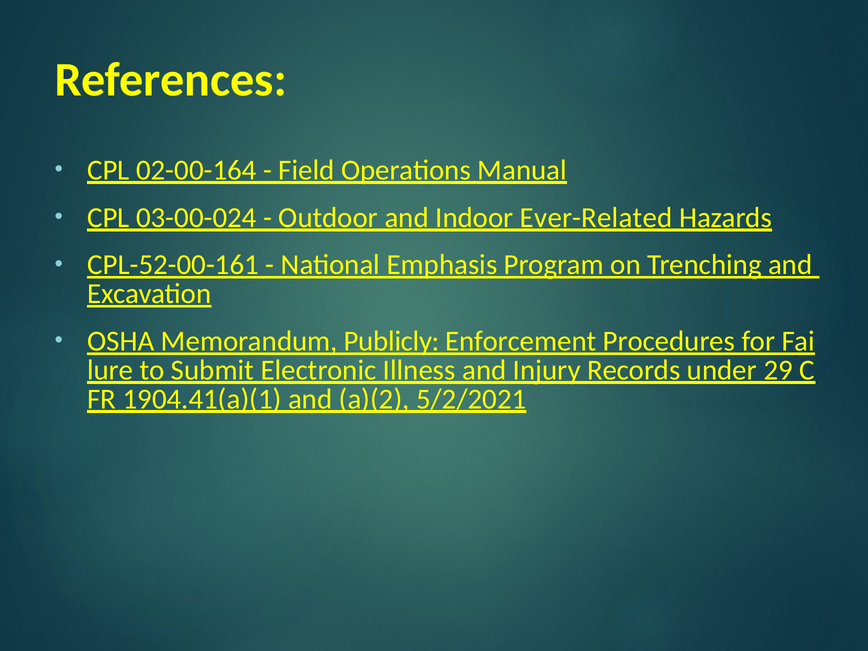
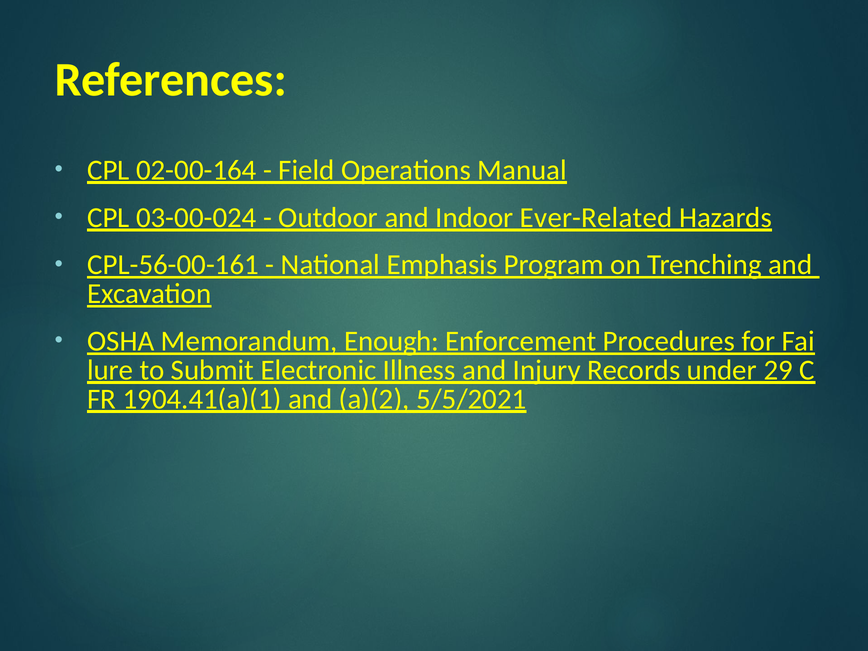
CPL-52-00-161: CPL-52-00-161 -> CPL-56-00-161
Publicly: Publicly -> Enough
5/2/2021: 5/2/2021 -> 5/5/2021
